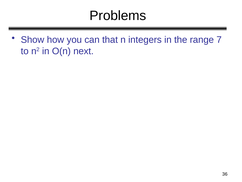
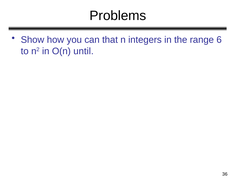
7: 7 -> 6
next: next -> until
